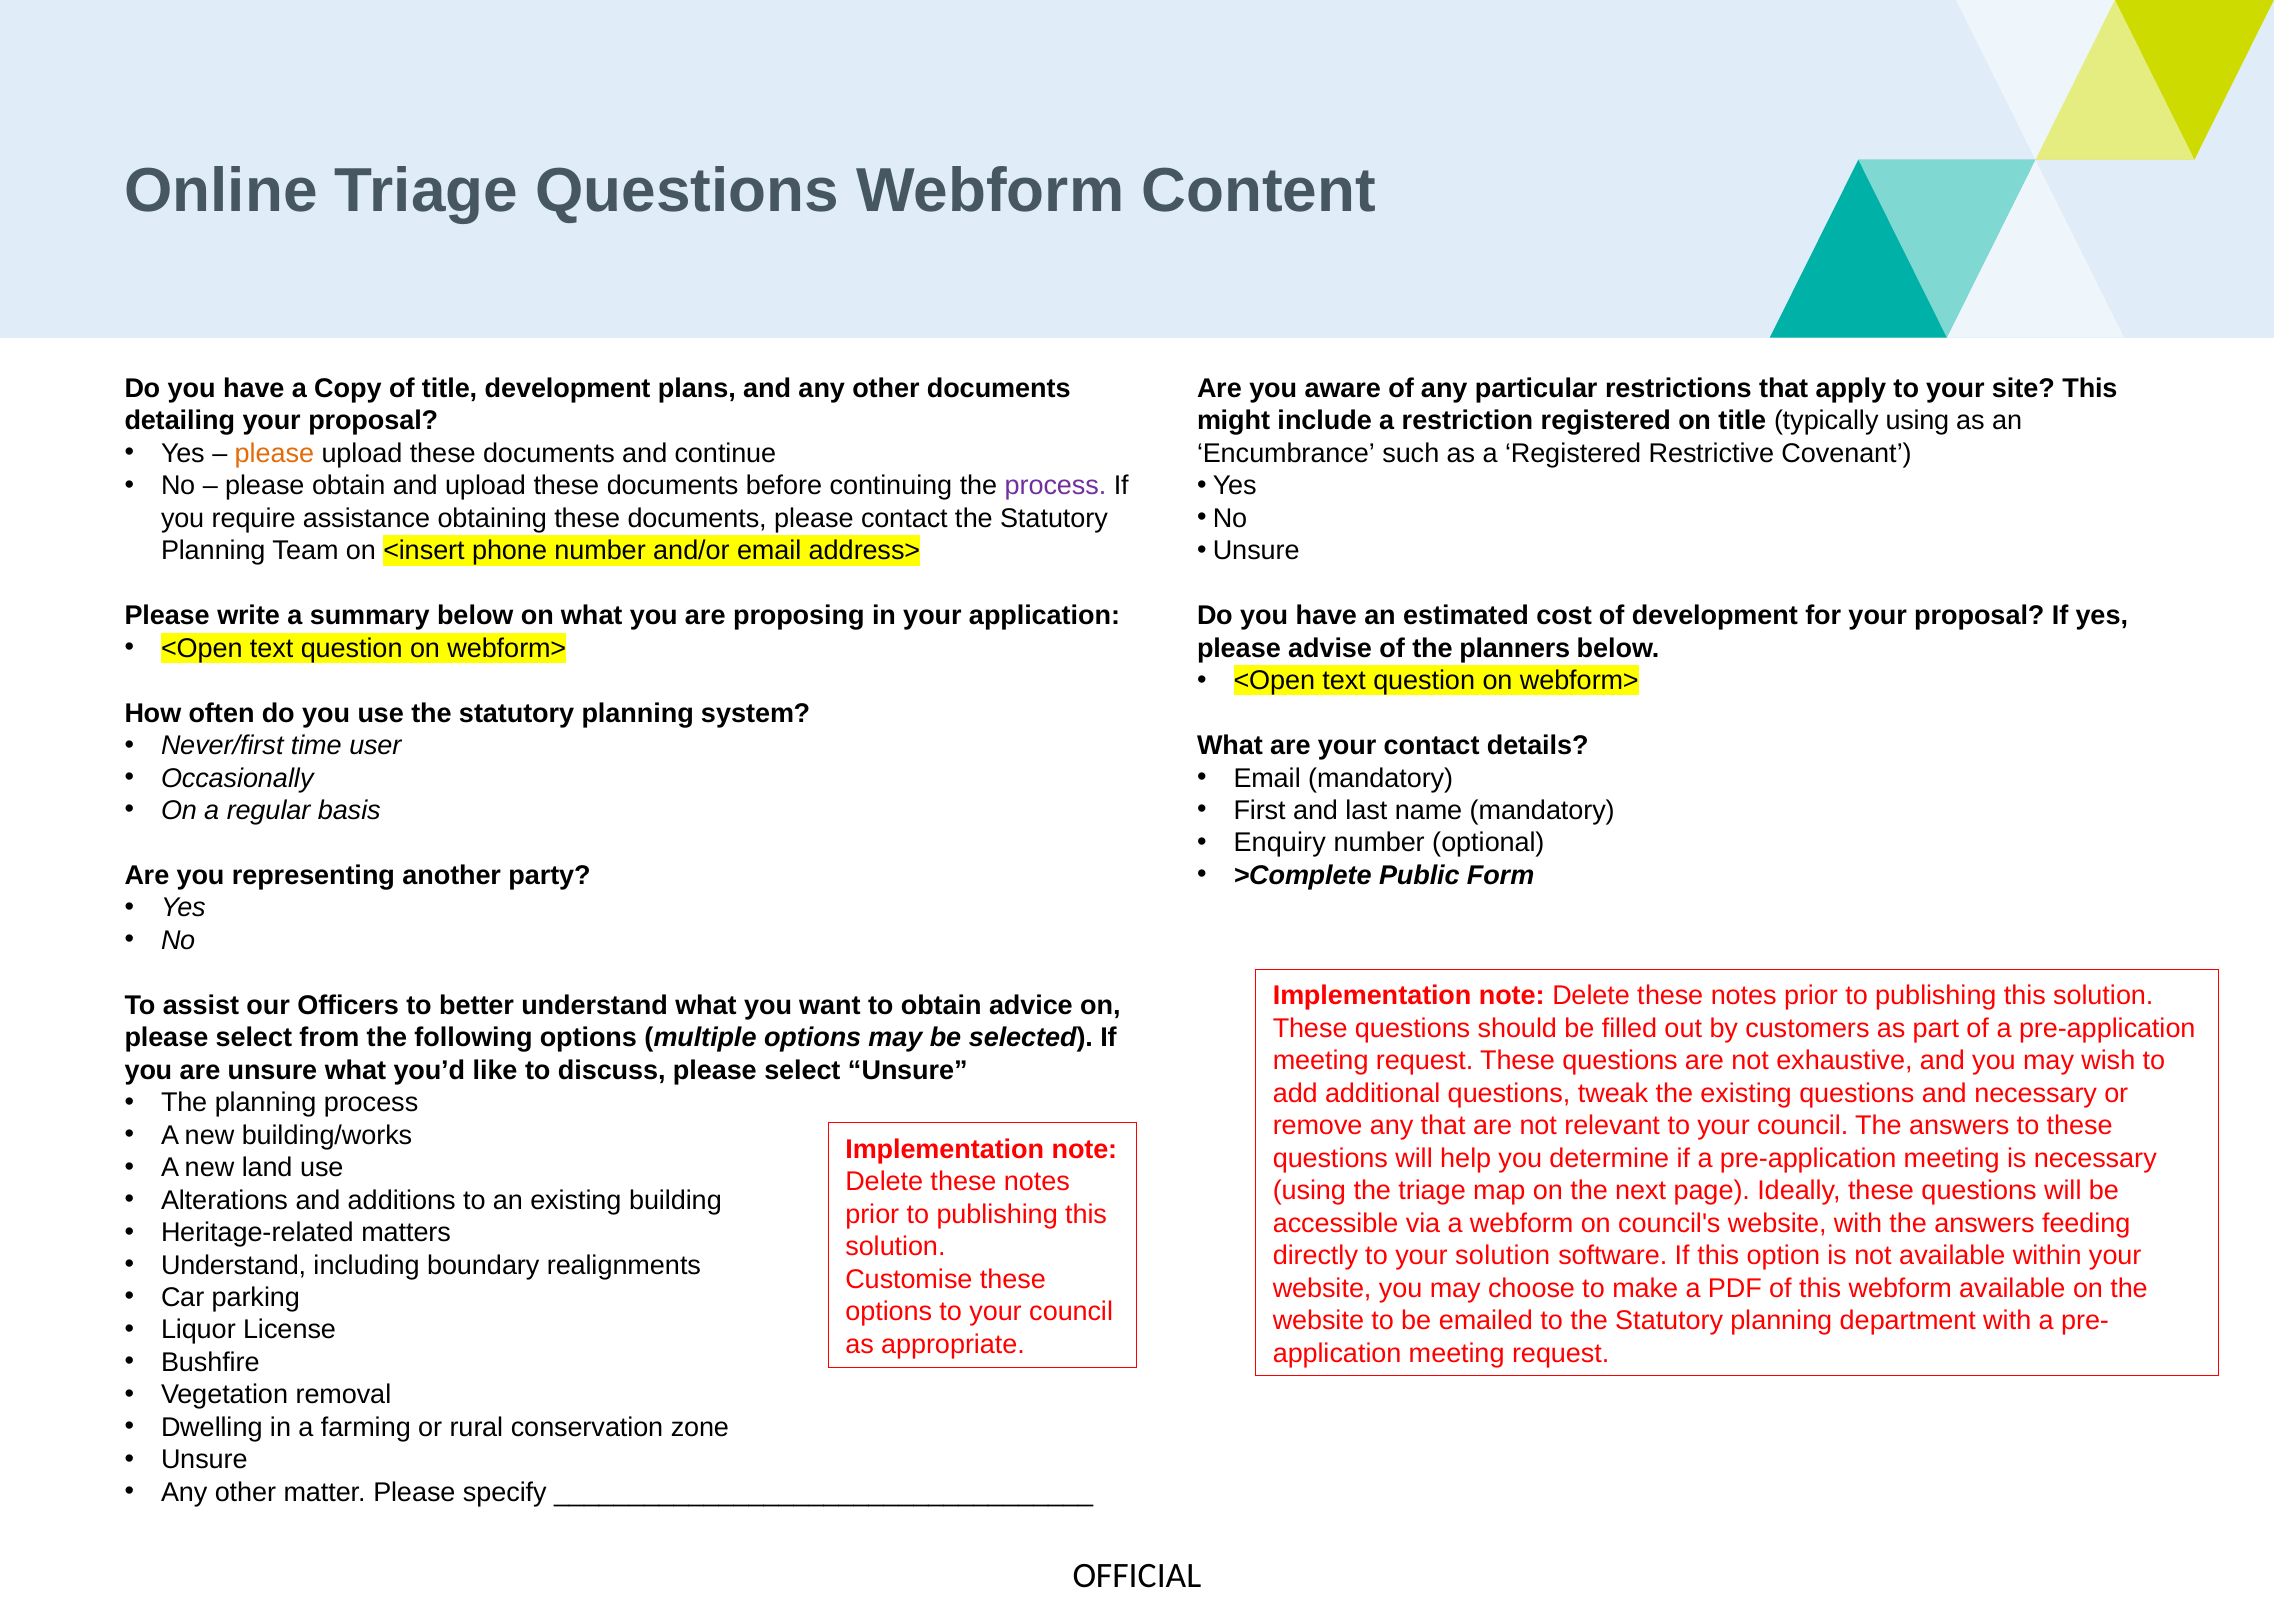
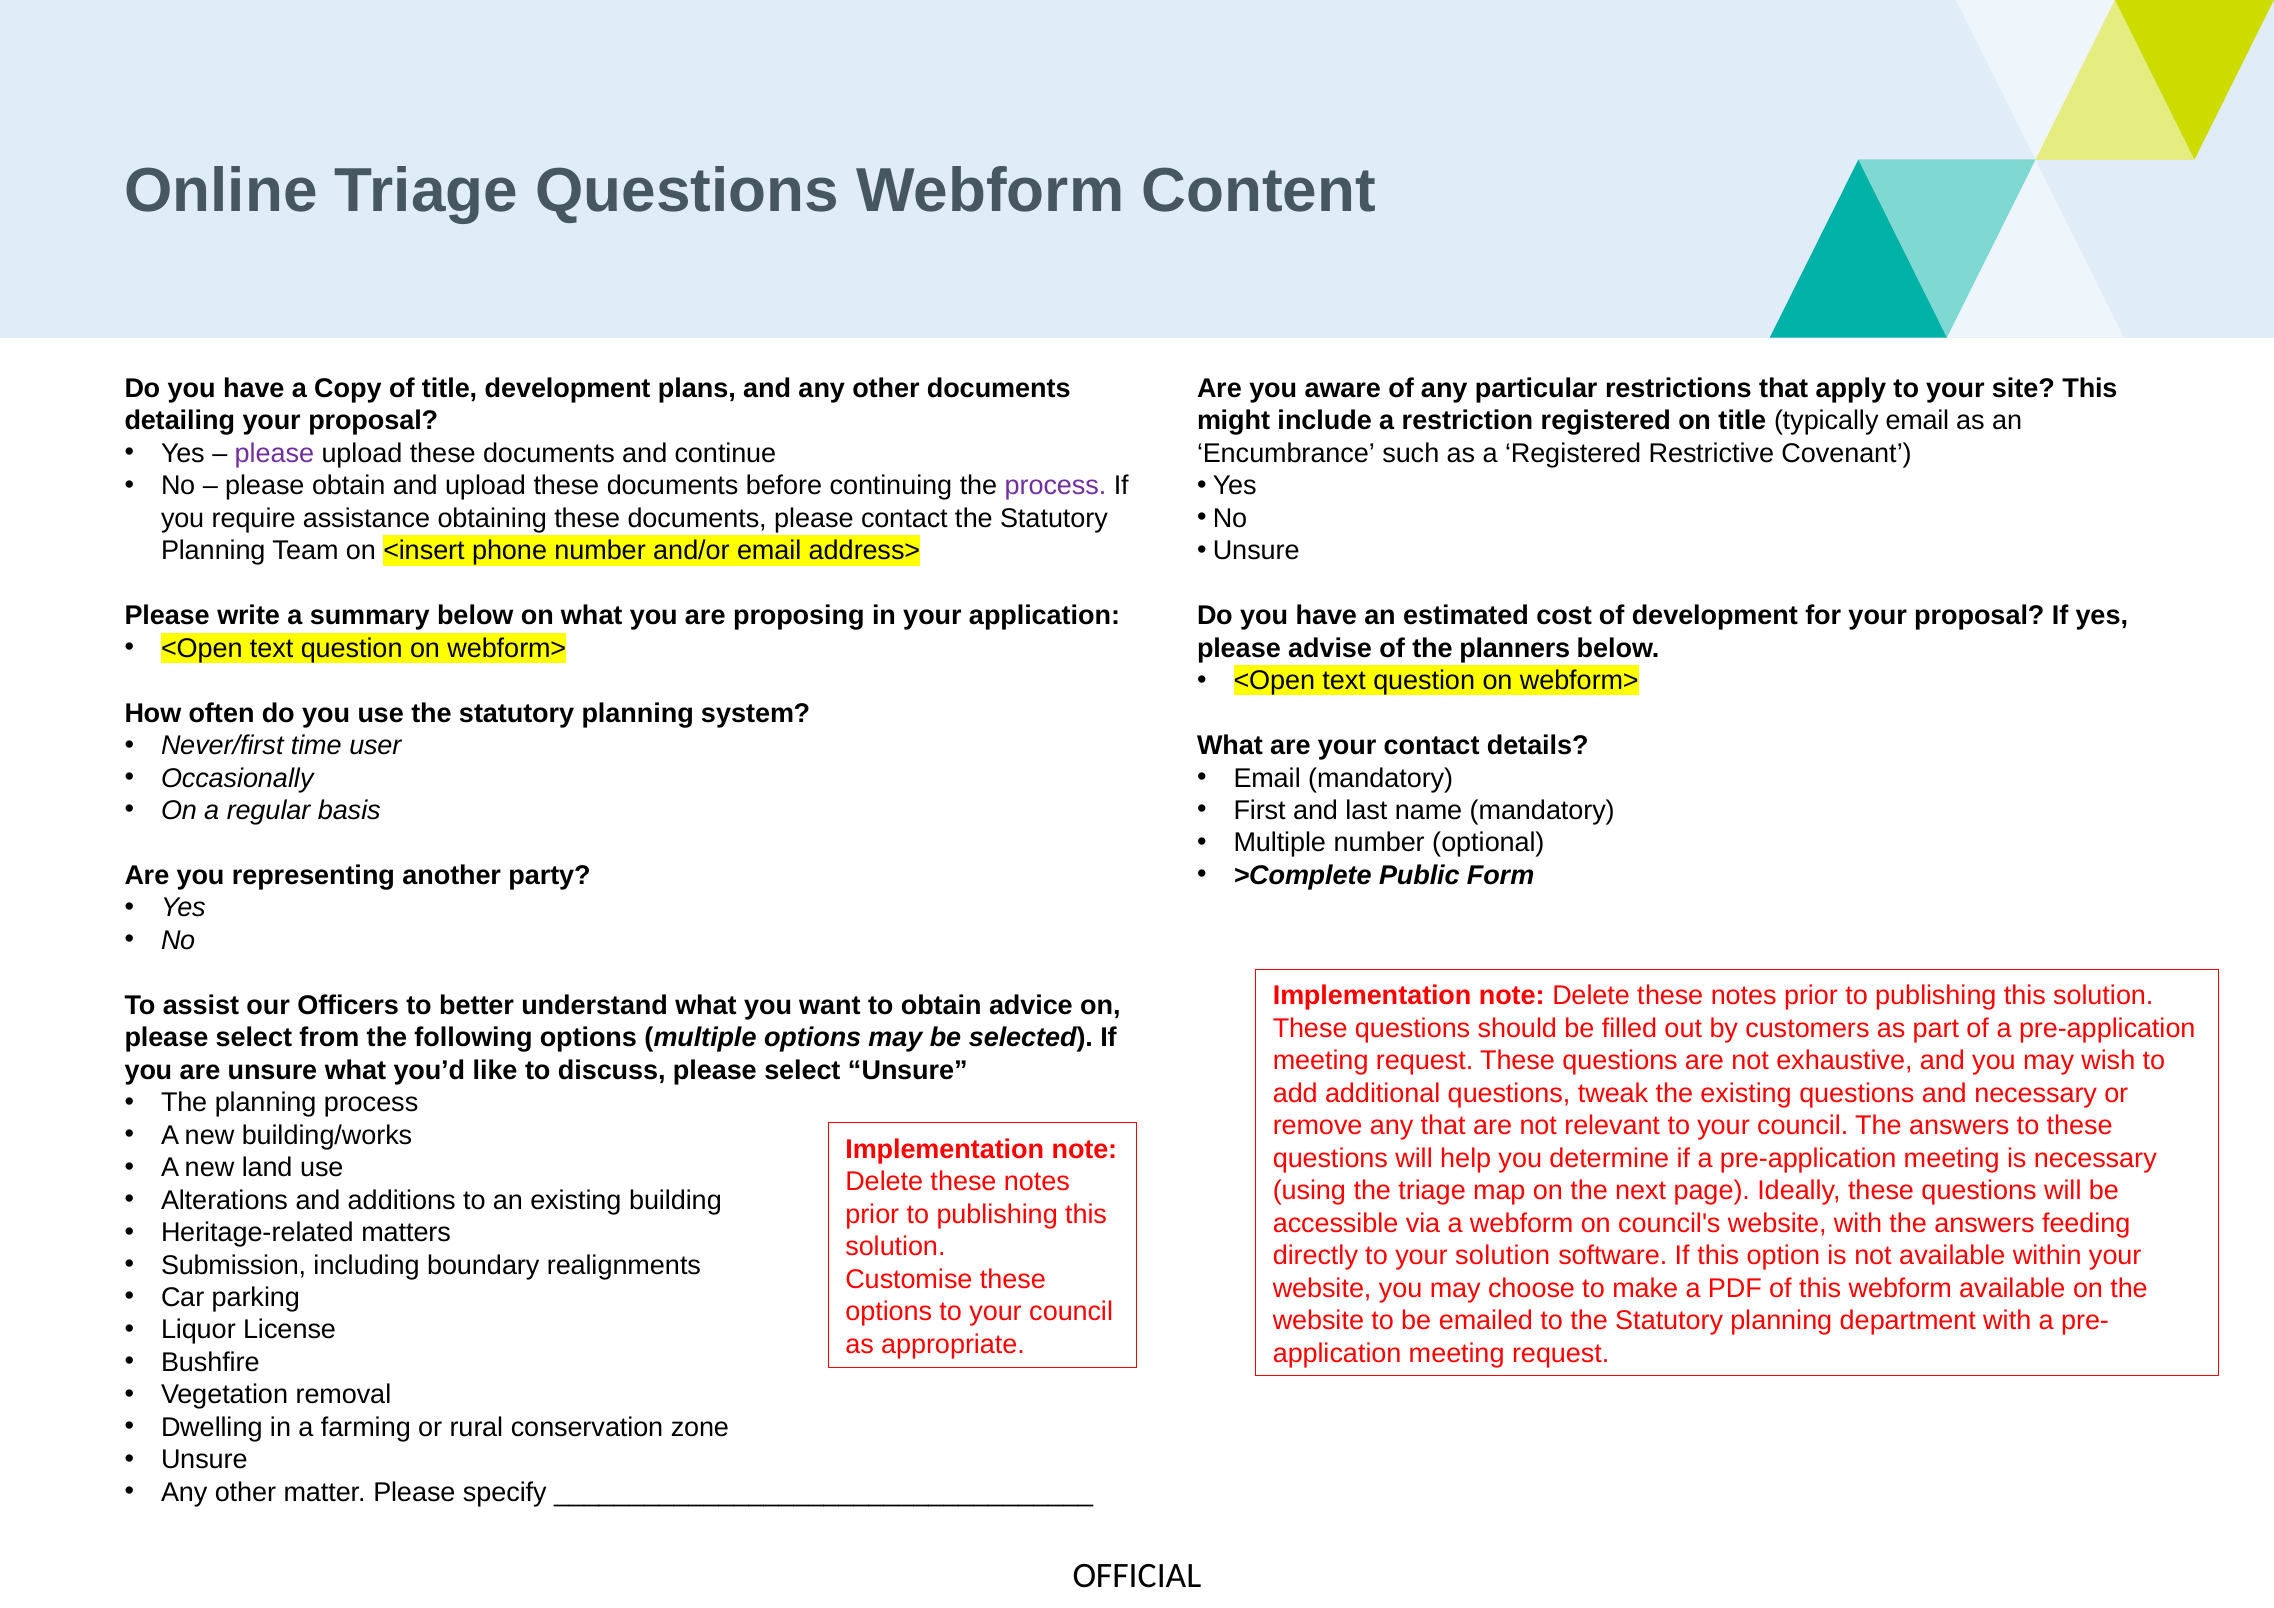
typically using: using -> email
please at (274, 453) colour: orange -> purple
Enquiry at (1280, 843): Enquiry -> Multiple
Understand at (234, 1265): Understand -> Submission
